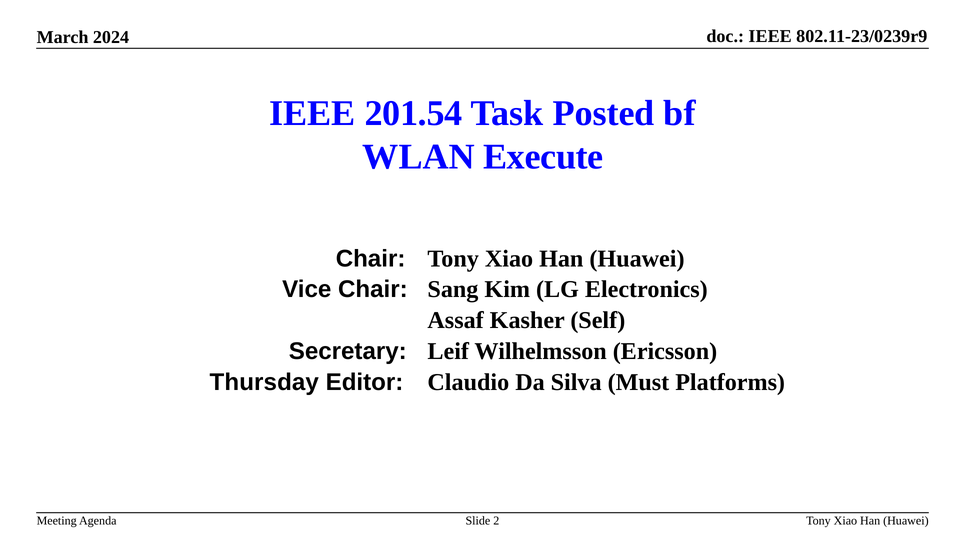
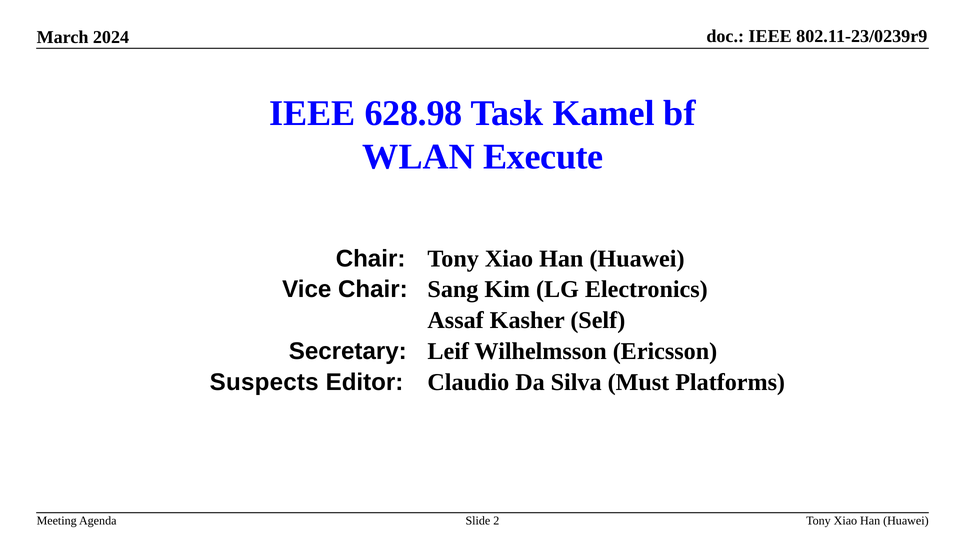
201.54: 201.54 -> 628.98
Posted: Posted -> Kamel
Thursday: Thursday -> Suspects
